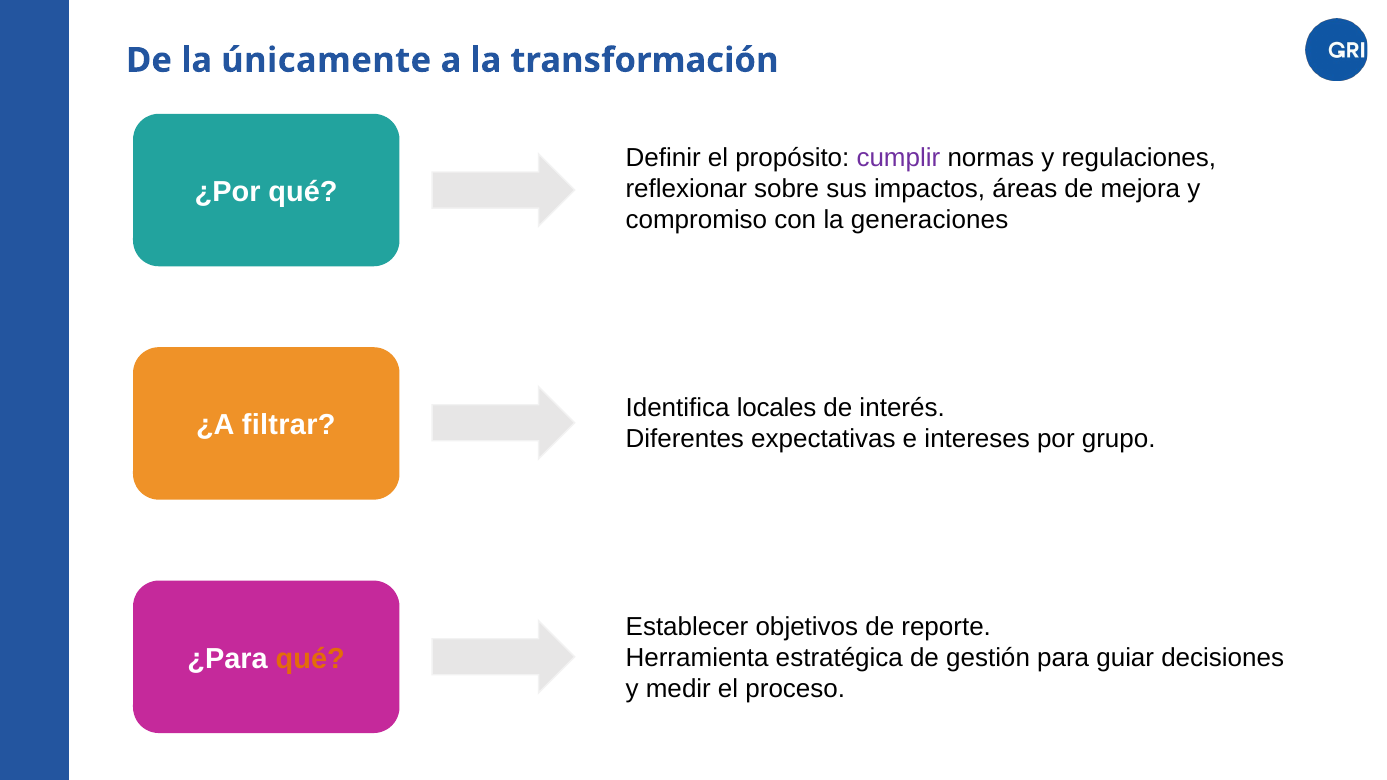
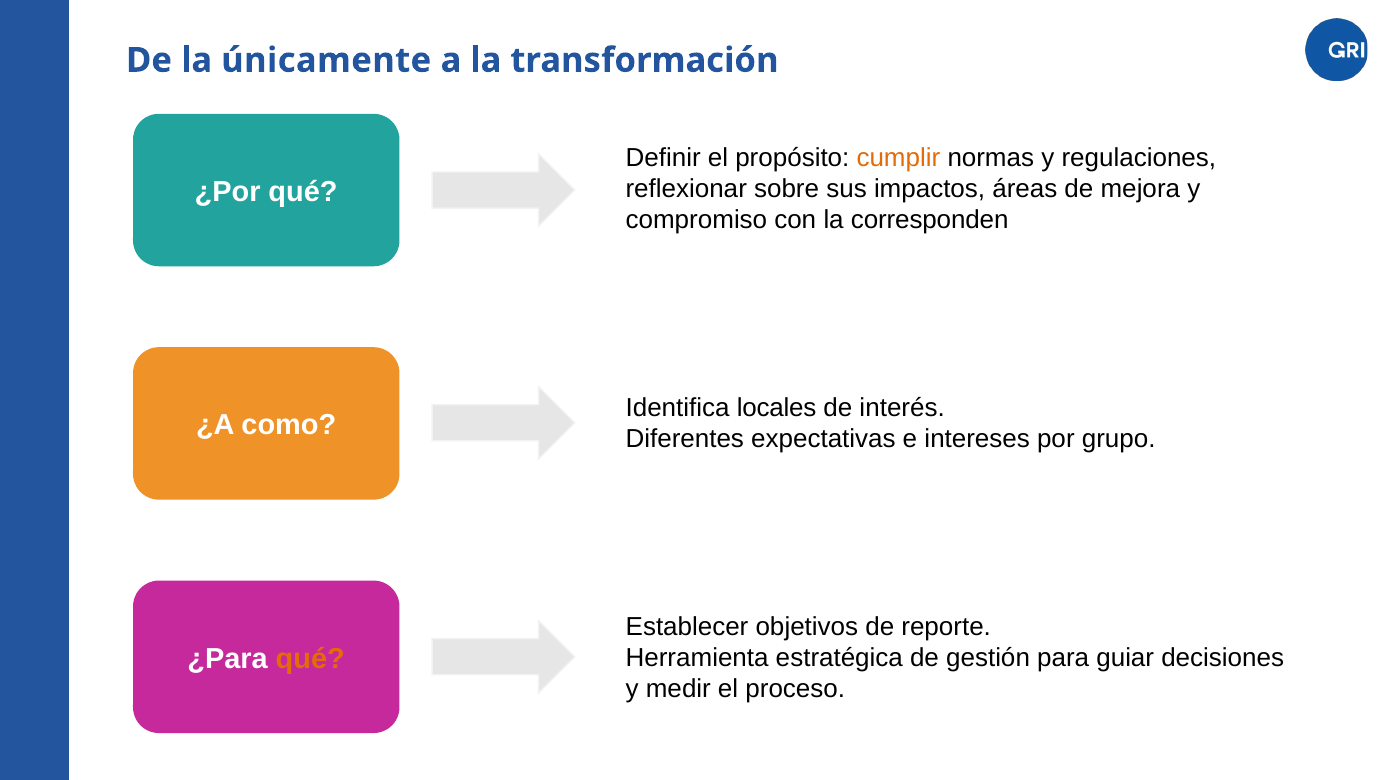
cumplir colour: purple -> orange
generaciones: generaciones -> corresponden
filtrar: filtrar -> como
